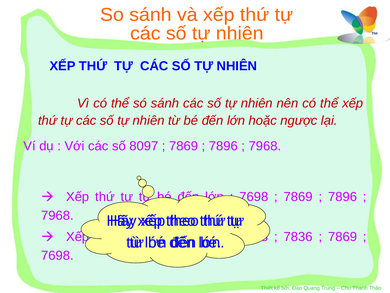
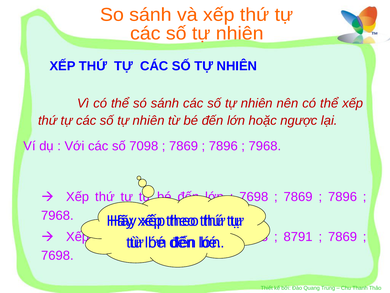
8097: 8097 -> 7098
7836: 7836 -> 8791
